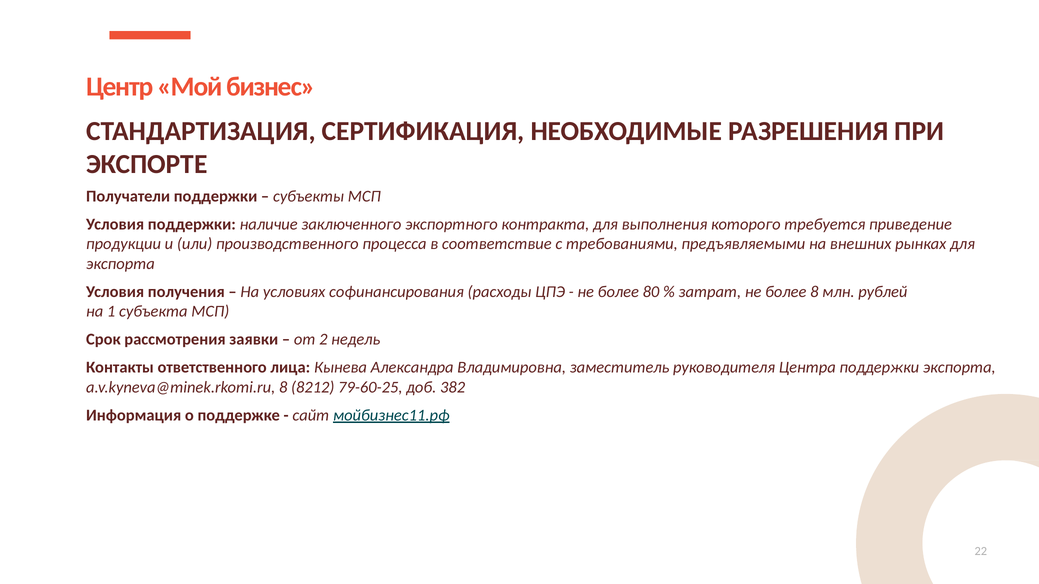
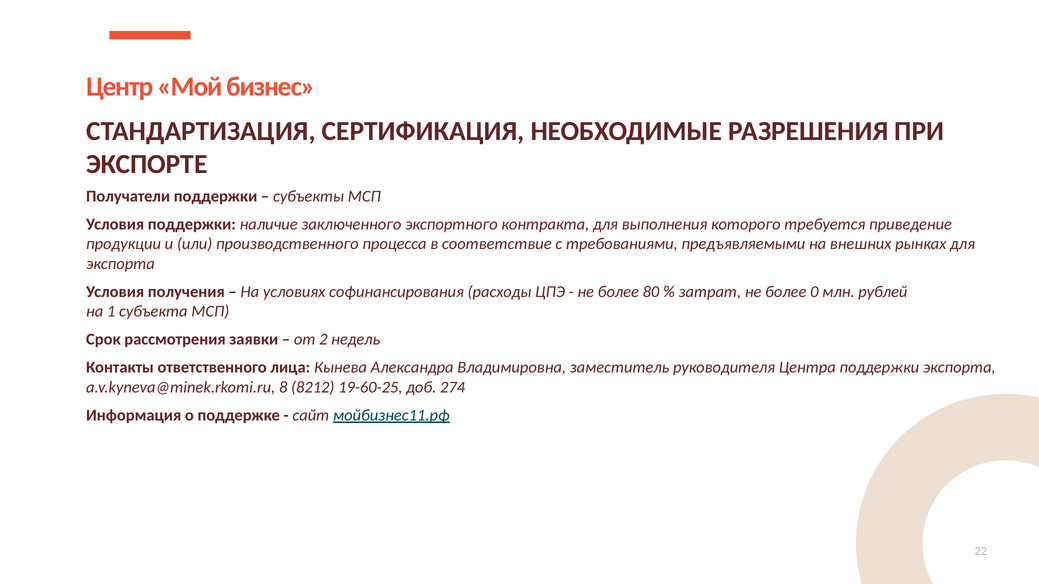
более 8: 8 -> 0
79-60-25: 79-60-25 -> 19-60-25
382: 382 -> 274
